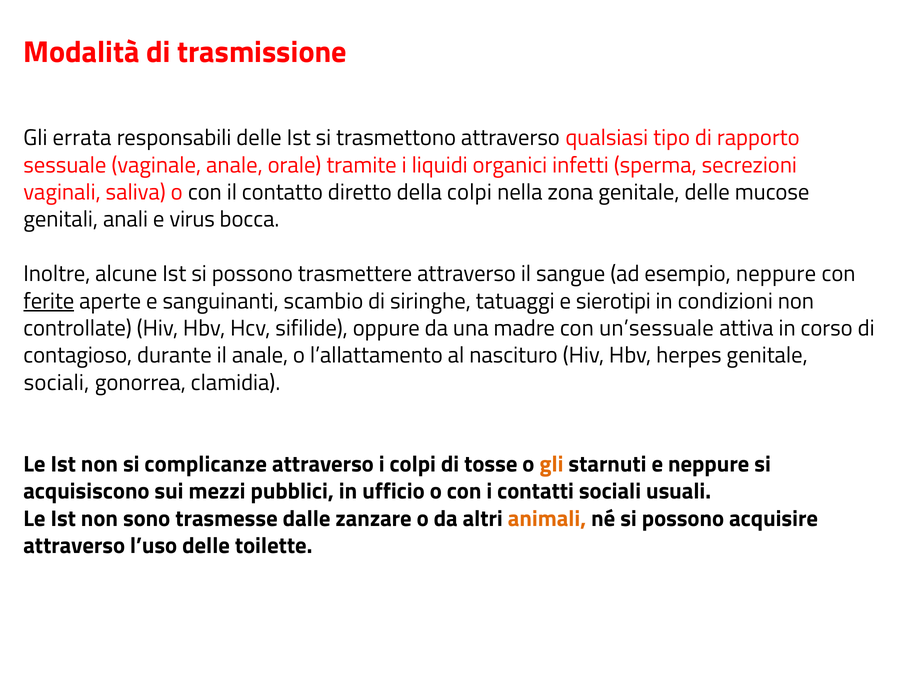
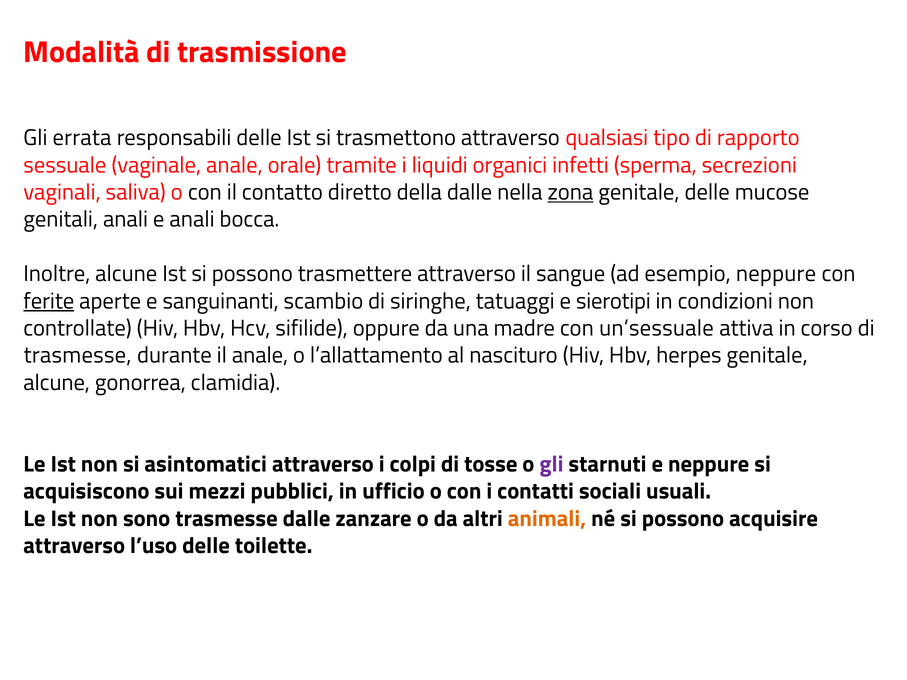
della colpi: colpi -> dalle
zona underline: none -> present
e virus: virus -> anali
contagioso at (78, 356): contagioso -> trasmesse
sociali at (56, 383): sociali -> alcune
complicanze: complicanze -> asintomatici
gli at (551, 464) colour: orange -> purple
